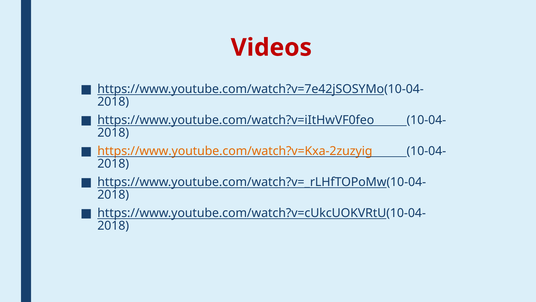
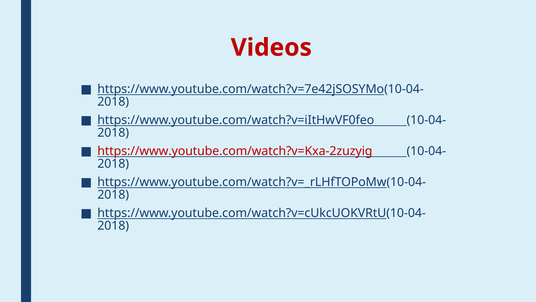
https://www.youtube.com/watch?v=Kxa-2zuzyig colour: orange -> red
